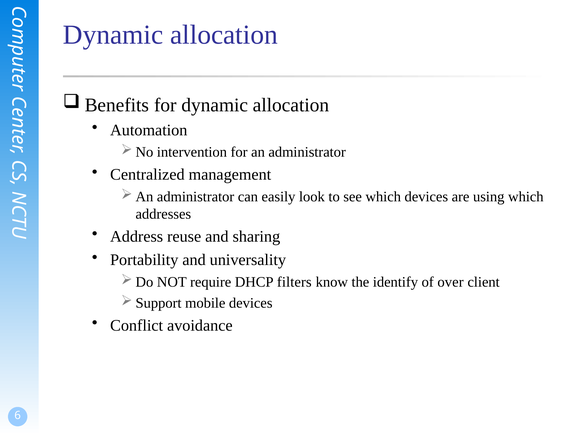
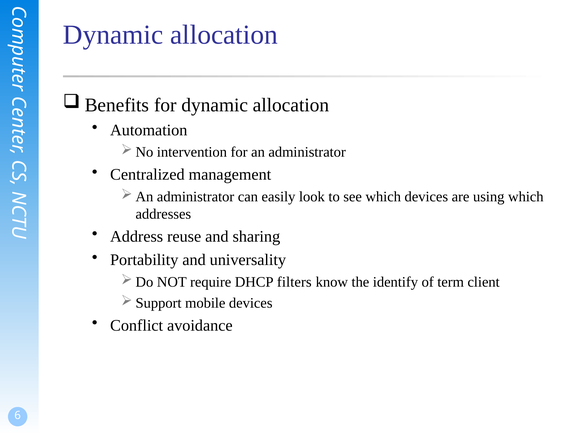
over: over -> term
